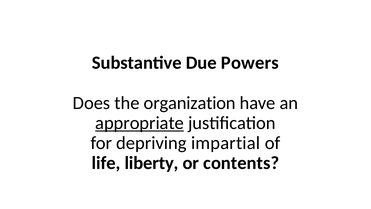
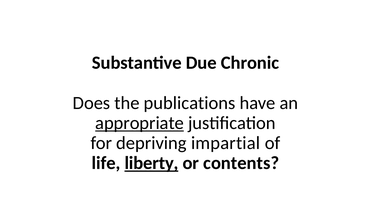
Powers: Powers -> Chronic
organization: organization -> publications
liberty underline: none -> present
